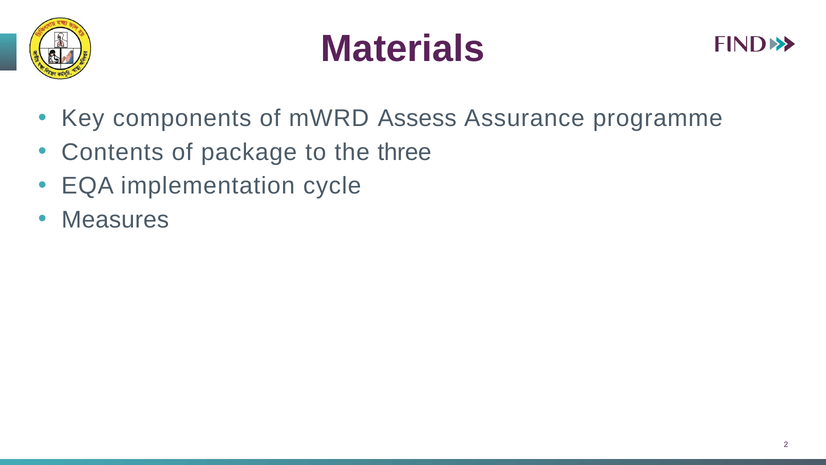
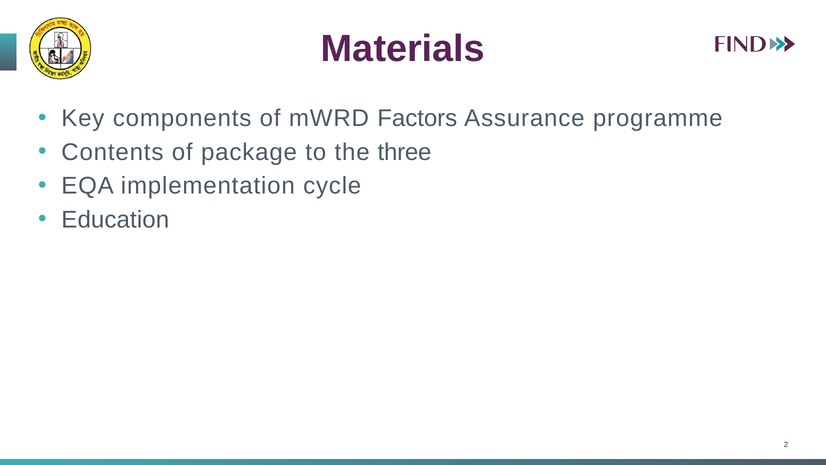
Assess: Assess -> Factors
Measures: Measures -> Education
